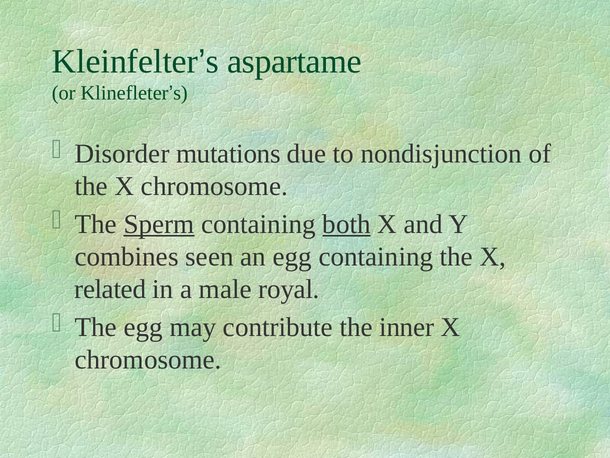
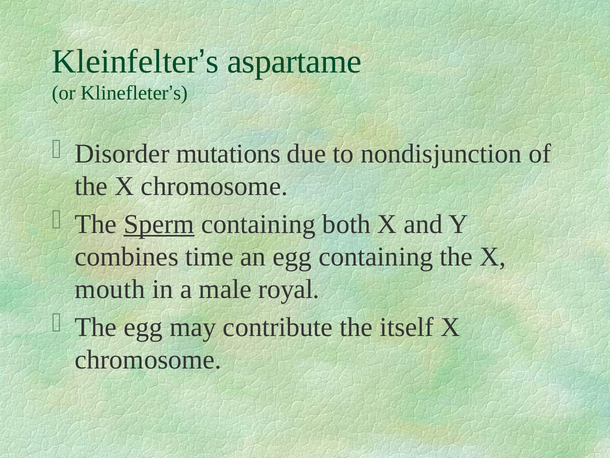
both underline: present -> none
seen: seen -> time
related: related -> mouth
inner: inner -> itself
